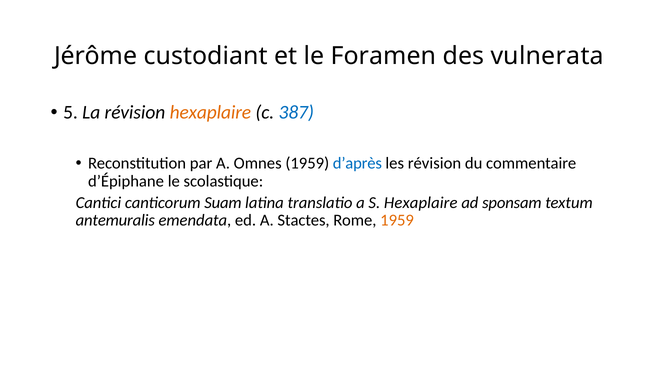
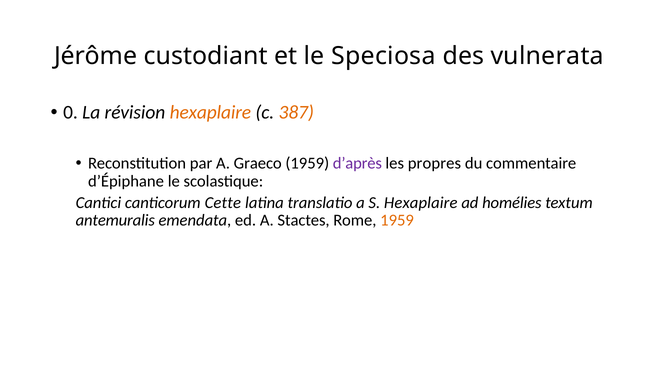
Foramen: Foramen -> Speciosa
5: 5 -> 0
387 colour: blue -> orange
Omnes: Omnes -> Graeco
d’après colour: blue -> purple
les révision: révision -> propres
Suam: Suam -> Cette
sponsam: sponsam -> homélies
